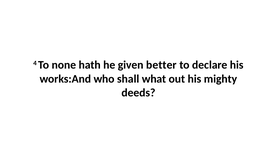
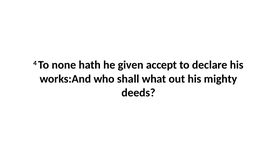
better: better -> accept
